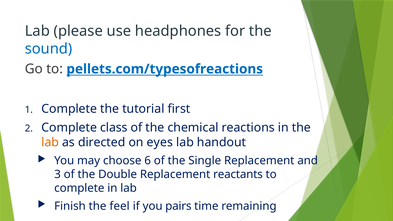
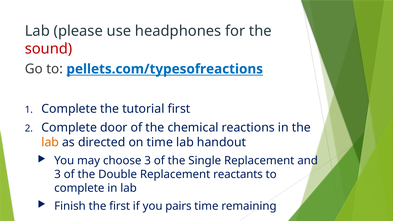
sound colour: blue -> red
class: class -> door
on eyes: eyes -> time
choose 6: 6 -> 3
the feel: feel -> first
